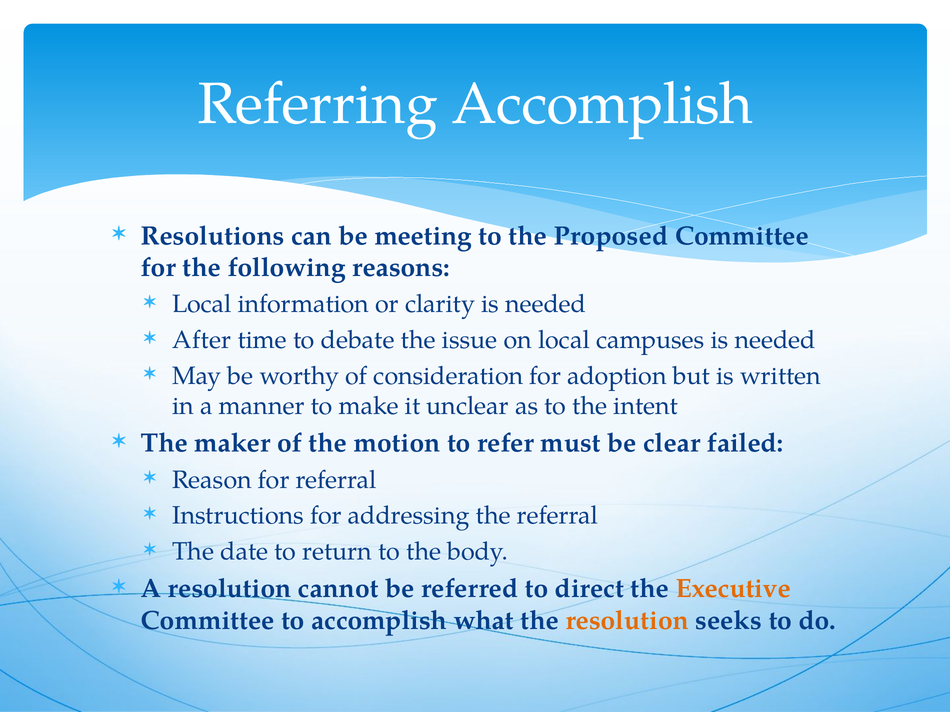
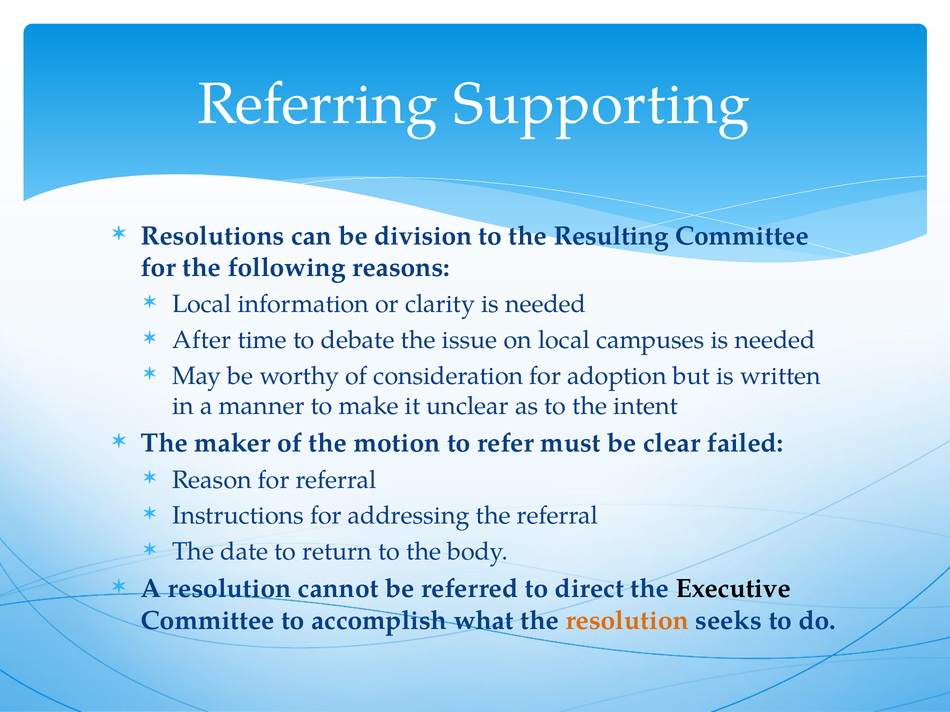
Referring Accomplish: Accomplish -> Supporting
meeting: meeting -> division
Proposed: Proposed -> Resulting
Executive colour: orange -> black
